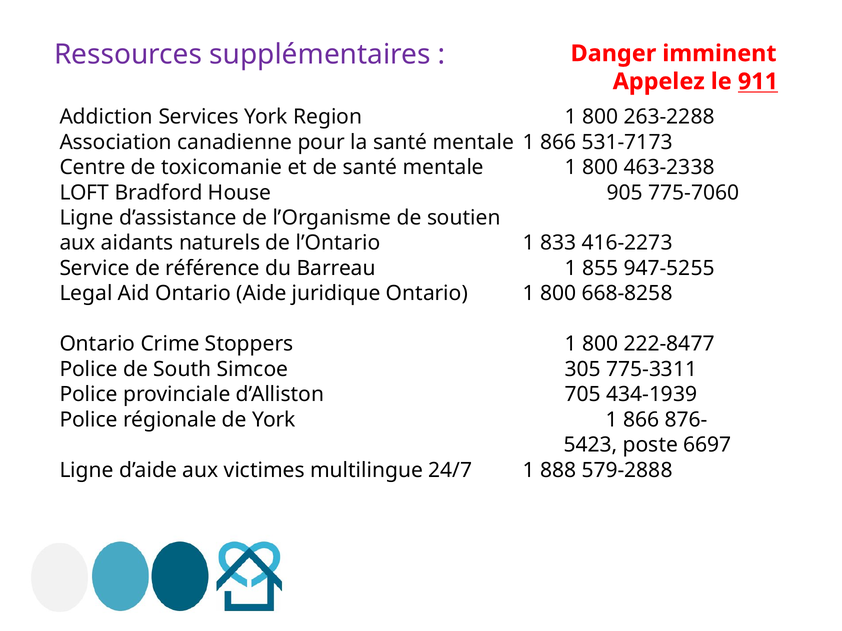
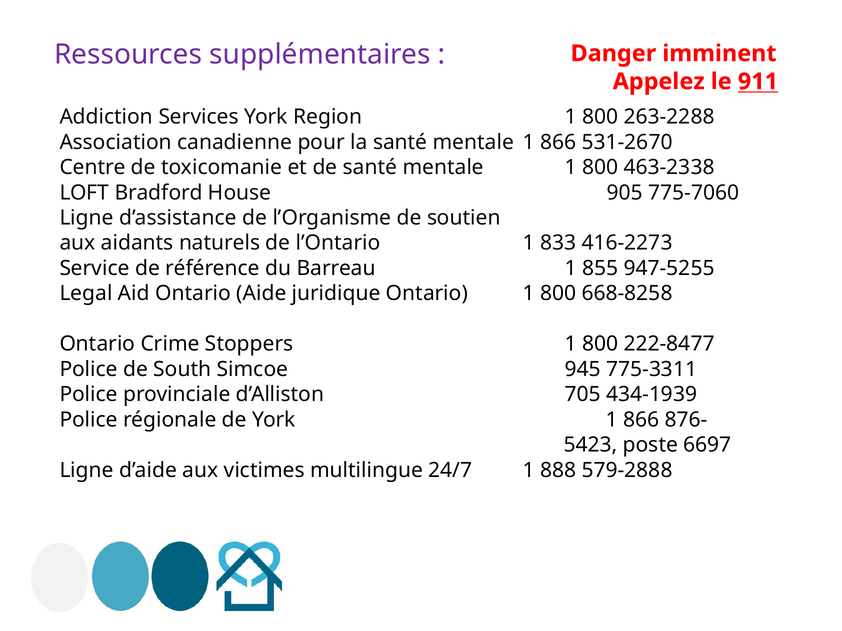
531-7173: 531-7173 -> 531-2670
305: 305 -> 945
